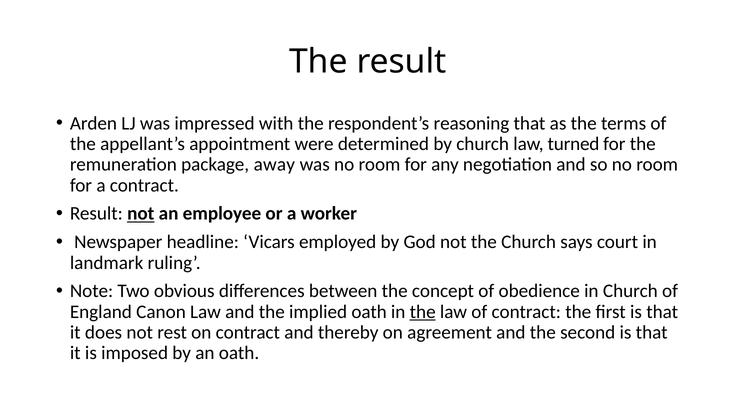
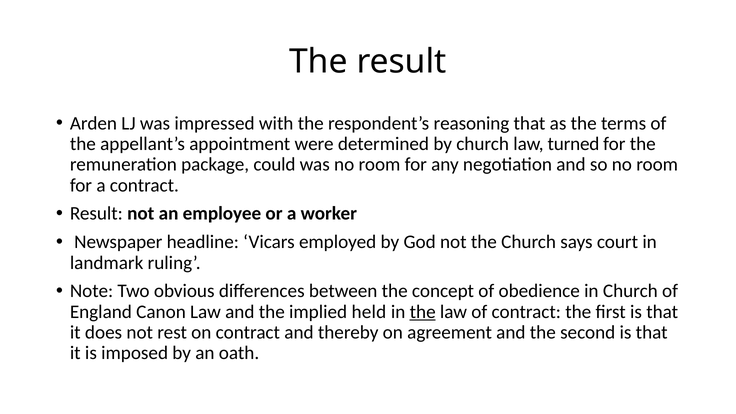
away: away -> could
not at (141, 214) underline: present -> none
implied oath: oath -> held
